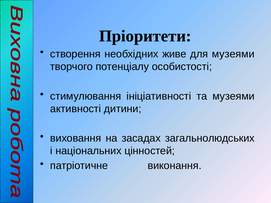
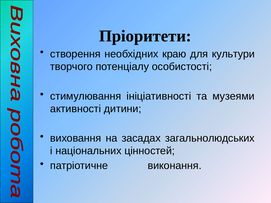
живе: живе -> краю
для музеями: музеями -> культури
